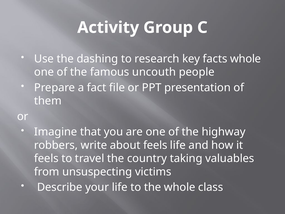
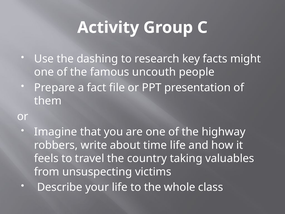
facts whole: whole -> might
about feels: feels -> time
